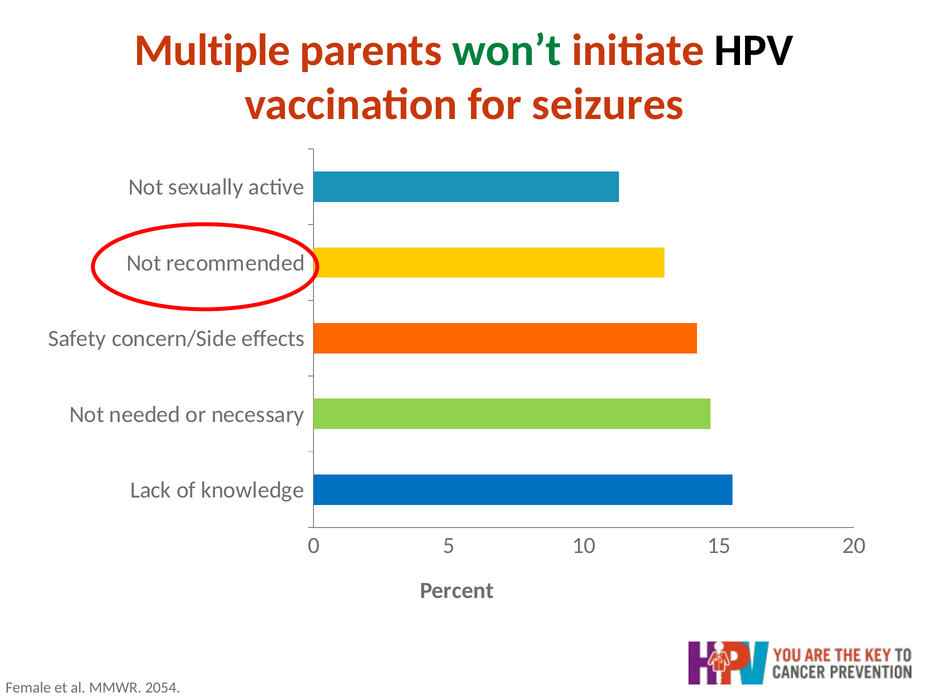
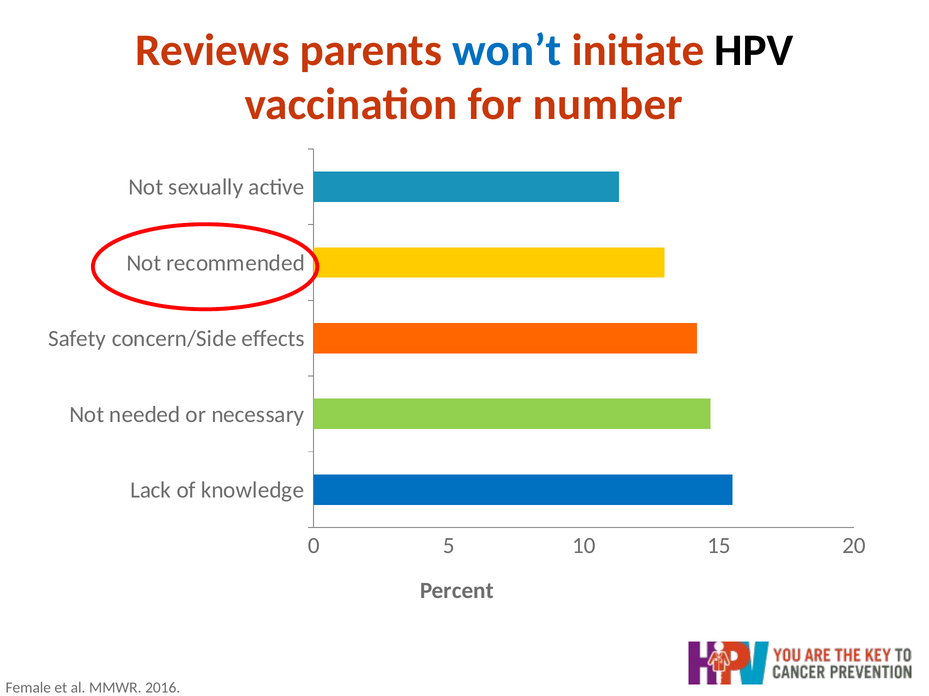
Multiple: Multiple -> Reviews
won’t colour: green -> blue
seizures: seizures -> number
2054: 2054 -> 2016
